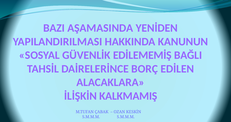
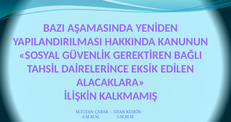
EDİLEMEMİŞ: EDİLEMEMİŞ -> GEREKTİREN
BORÇ: BORÇ -> EKSİK
